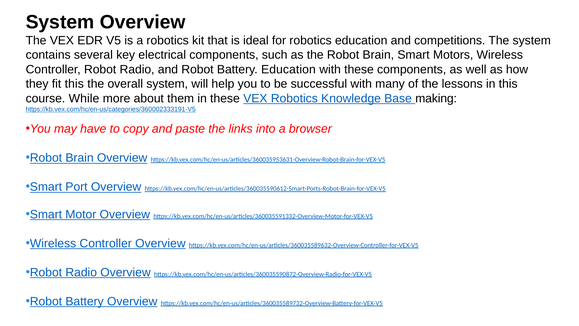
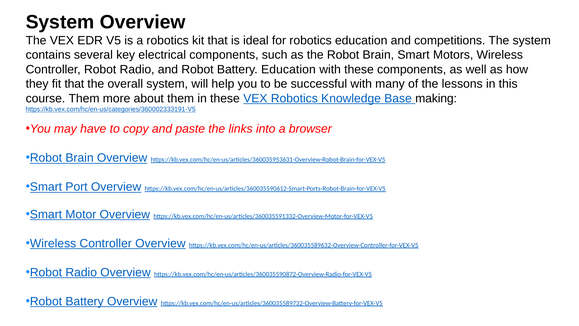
fit this: this -> that
course While: While -> Them
